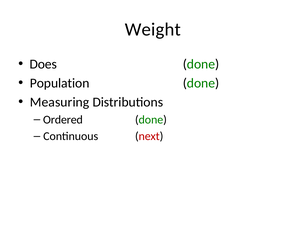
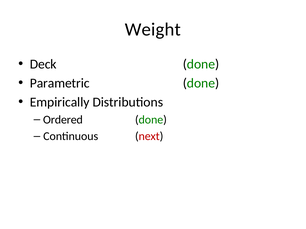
Does: Does -> Deck
Population: Population -> Parametric
Measuring: Measuring -> Empirically
